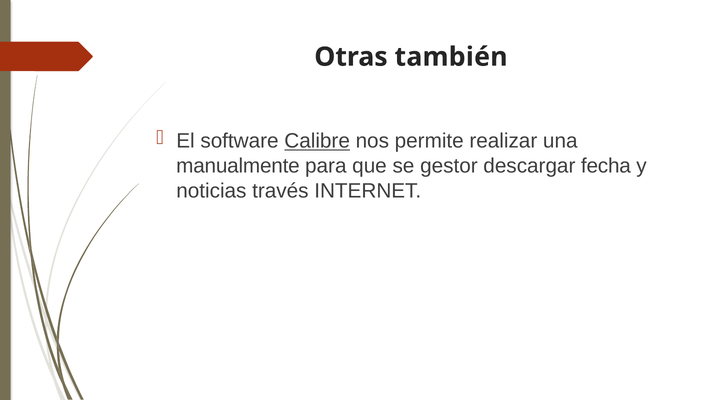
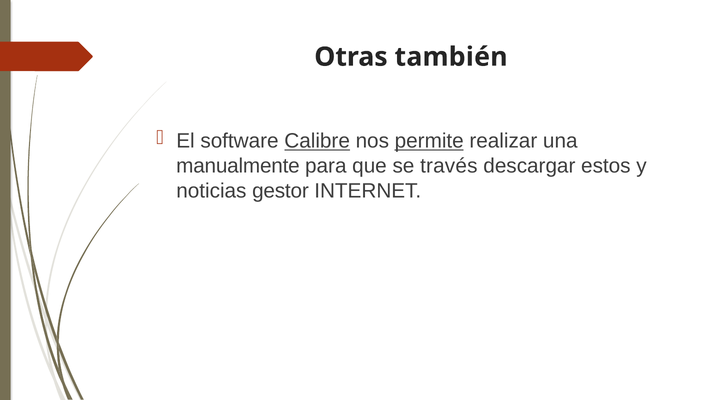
permite underline: none -> present
gestor: gestor -> través
fecha: fecha -> estos
través: través -> gestor
